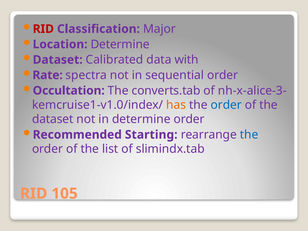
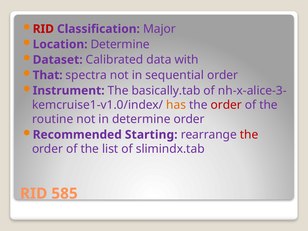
Rate: Rate -> That
Occultation: Occultation -> Instrument
converts.tab: converts.tab -> basically.tab
order at (226, 105) colour: blue -> red
dataset at (53, 119): dataset -> routine
the at (249, 135) colour: blue -> red
105: 105 -> 585
